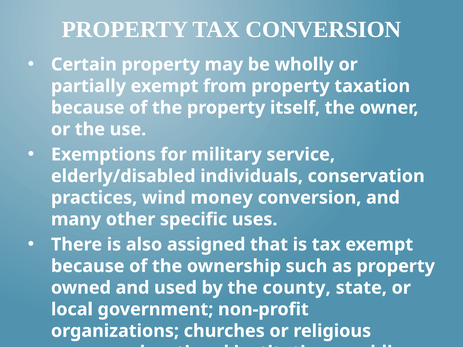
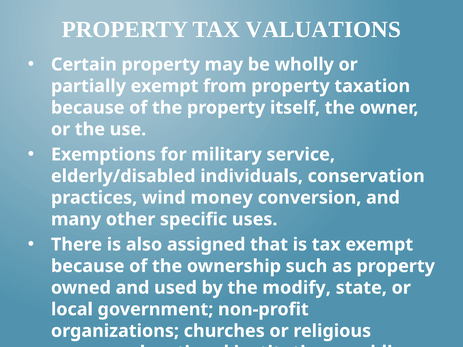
TAX CONVERSION: CONVERSION -> VALUATIONS
county: county -> modify
